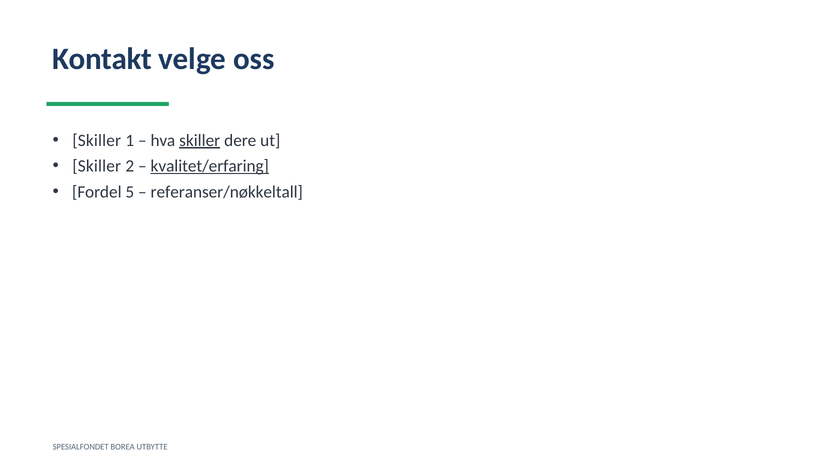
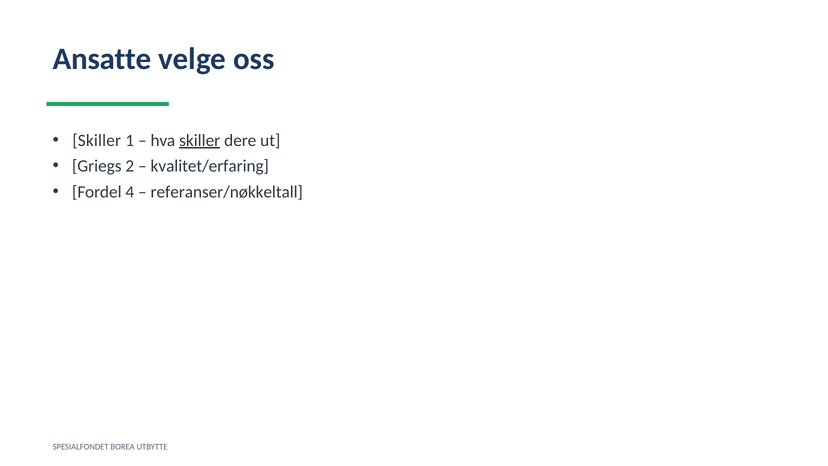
Kontakt: Kontakt -> Ansatte
Skiller at (97, 166): Skiller -> Griegs
kvalitet/erfaring underline: present -> none
5: 5 -> 4
